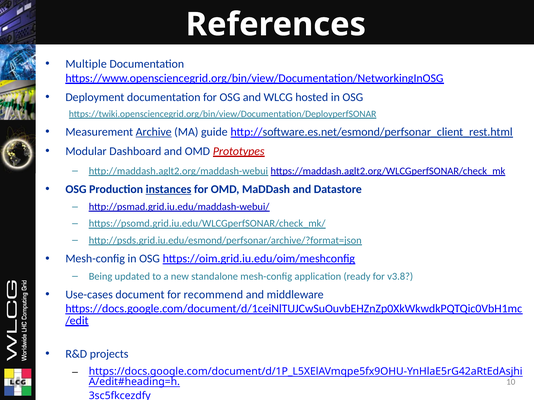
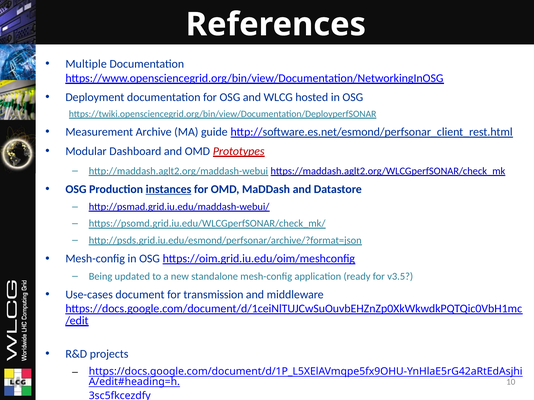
Archive underline: present -> none
v3.8: v3.8 -> v3.5
recommend: recommend -> transmission
